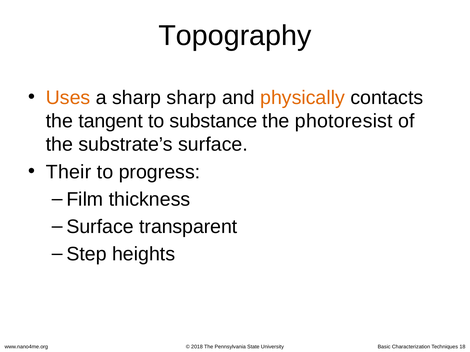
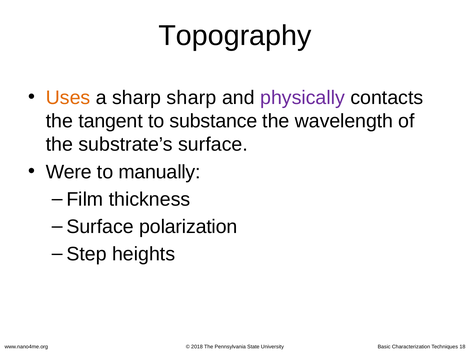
physically colour: orange -> purple
photoresist: photoresist -> wavelength
Their: Their -> Were
progress: progress -> manually
transparent: transparent -> polarization
